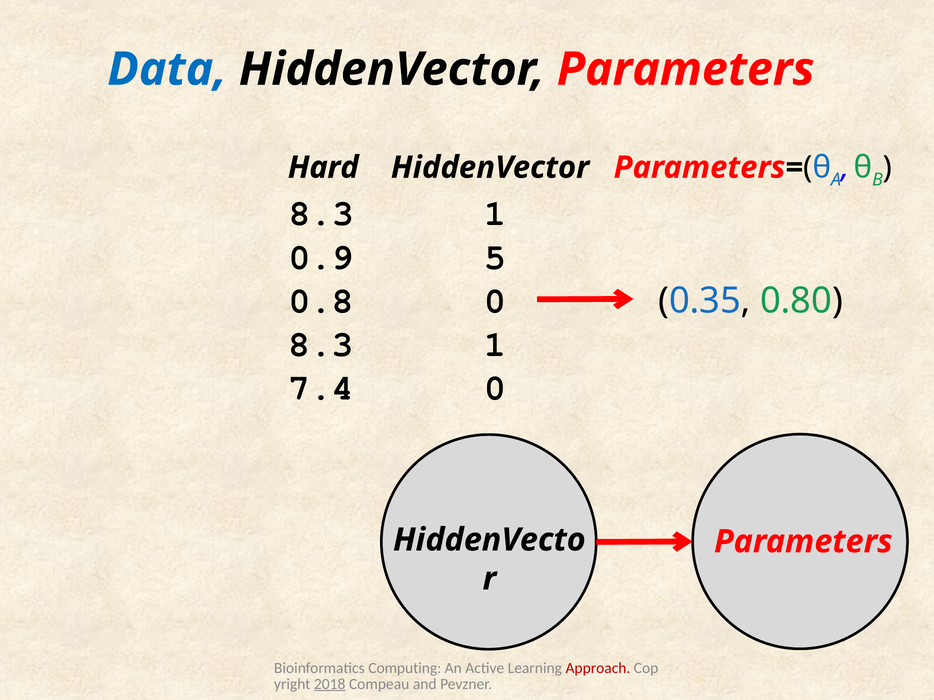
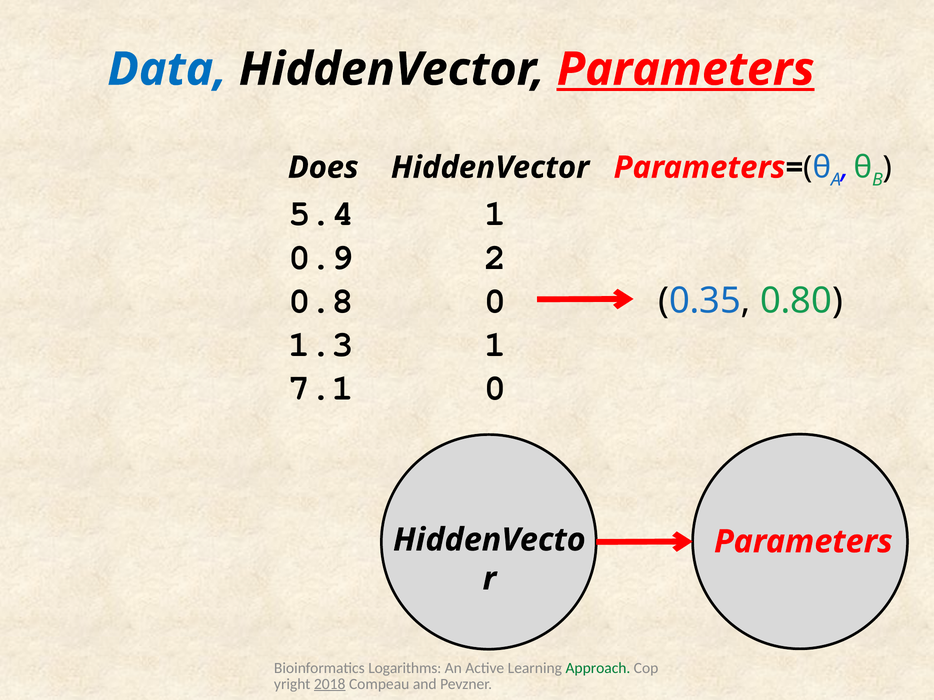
Parameters at (686, 69) underline: none -> present
Hard: Hard -> Does
8.3 at (321, 214): 8.3 -> 5.4
5: 5 -> 2
8.3 at (321, 344): 8.3 -> 1.3
7.4: 7.4 -> 7.1
Computing: Computing -> Logarithms
Approach colour: red -> green
